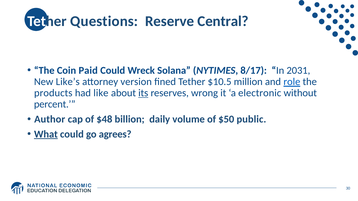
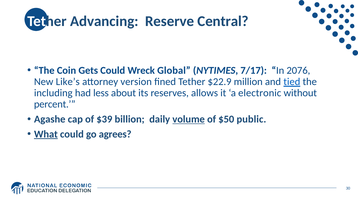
Questions: Questions -> Advancing
Paid: Paid -> Gets
Solana: Solana -> Global
8/17: 8/17 -> 7/17
2031: 2031 -> 2076
$10.5: $10.5 -> $22.9
role: role -> tied
products: products -> including
like: like -> less
its underline: present -> none
wrong: wrong -> allows
Author: Author -> Agashe
$48: $48 -> $39
volume underline: none -> present
